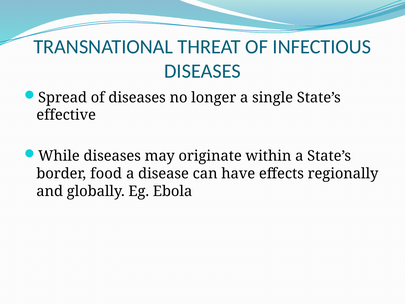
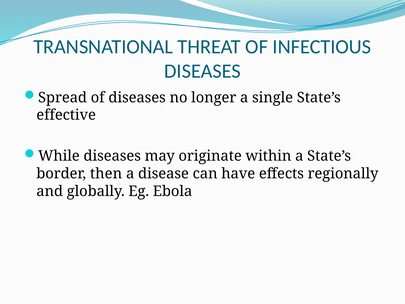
food: food -> then
